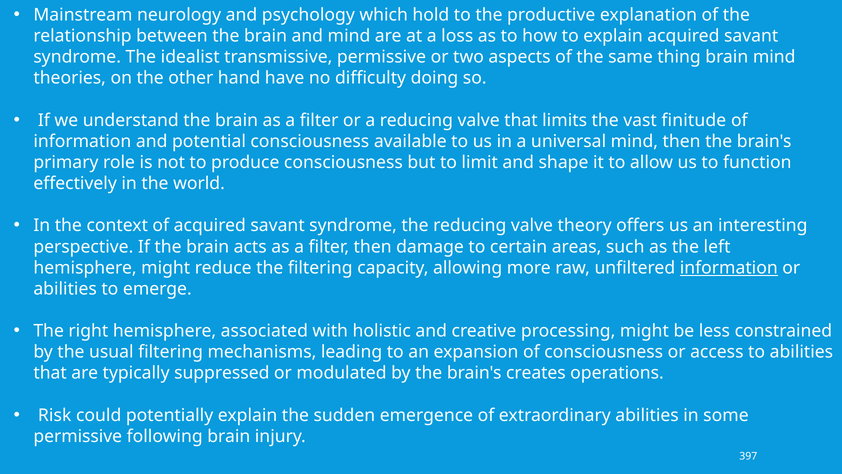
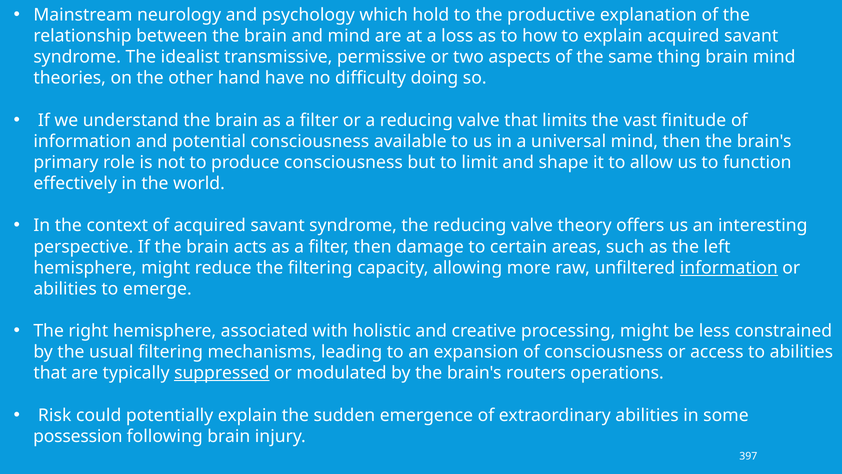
suppressed underline: none -> present
creates: creates -> routers
permissive at (78, 436): permissive -> possession
